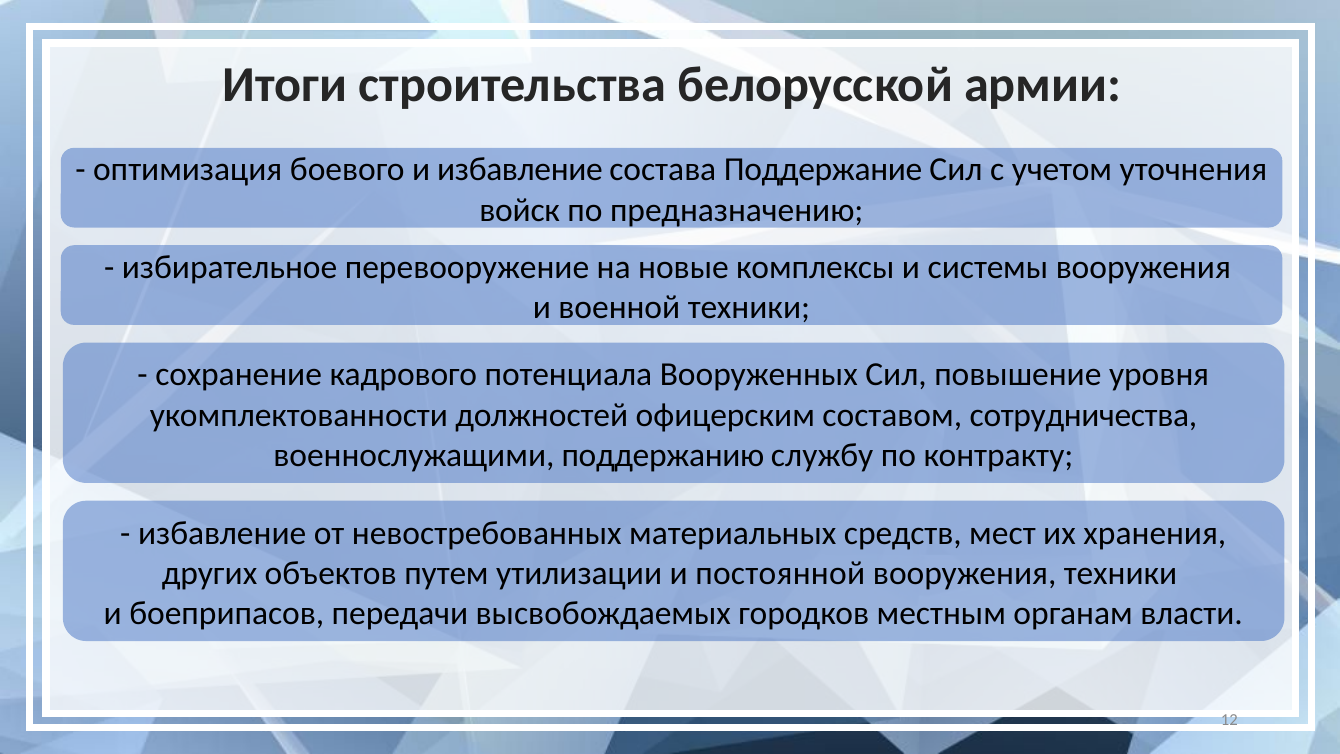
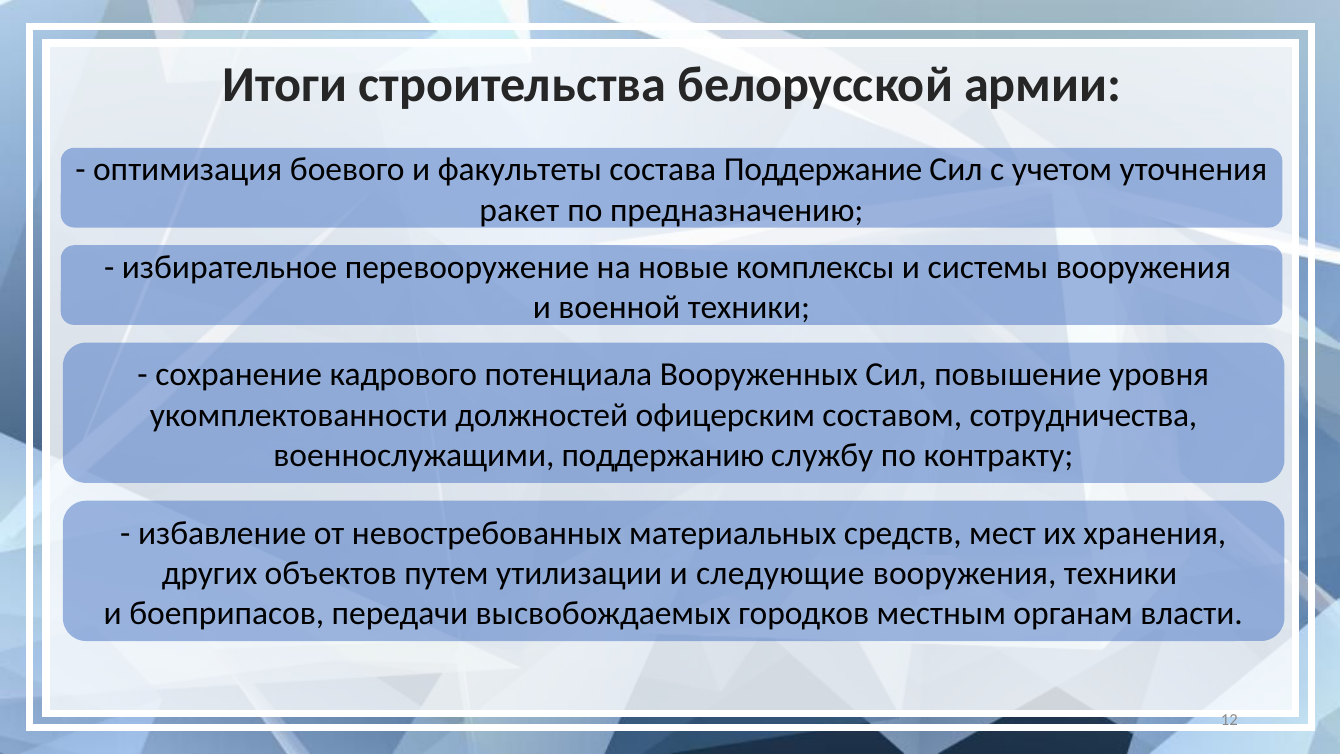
и избавление: избавление -> факультеты
войск: войск -> ракет
постоянной: постоянной -> следующие
